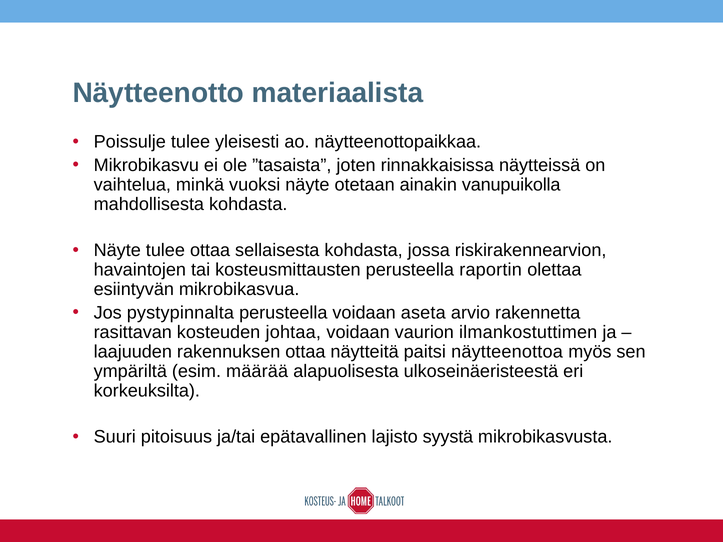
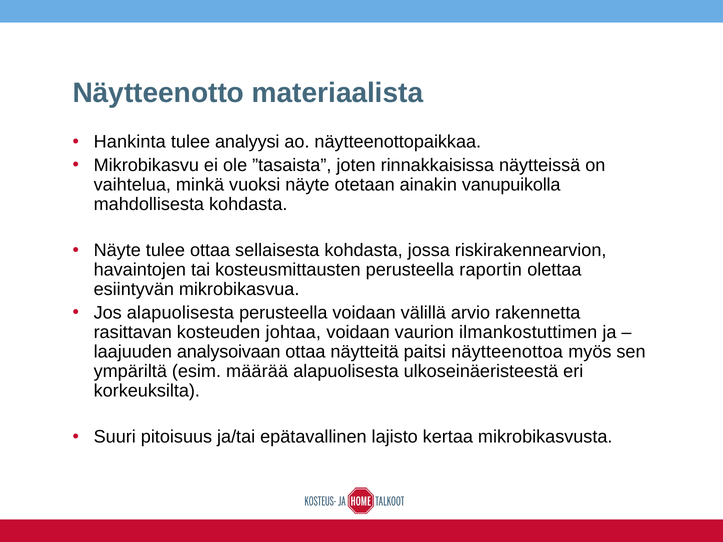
Poissulje: Poissulje -> Hankinta
yleisesti: yleisesti -> analyysi
Jos pystypinnalta: pystypinnalta -> alapuolisesta
aseta: aseta -> välillä
rakennuksen: rakennuksen -> analysoivaan
syystä: syystä -> kertaa
